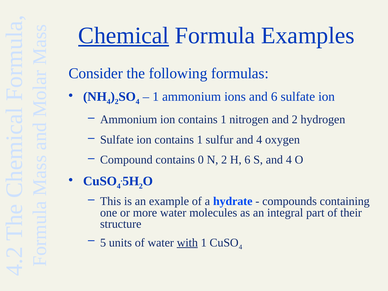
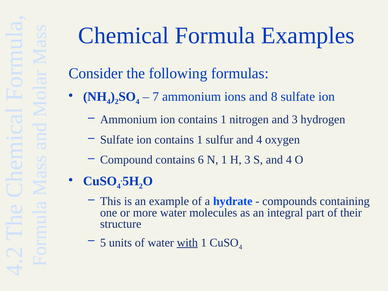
Chemical underline: present -> none
1 at (156, 97): 1 -> 7
and 6: 6 -> 8
and 2: 2 -> 3
0: 0 -> 6
N 2: 2 -> 1
H 6: 6 -> 3
